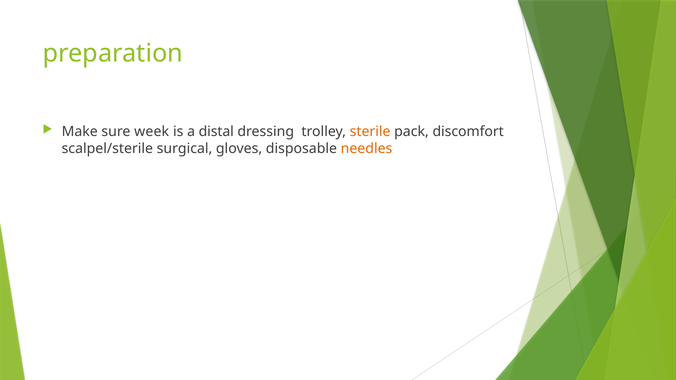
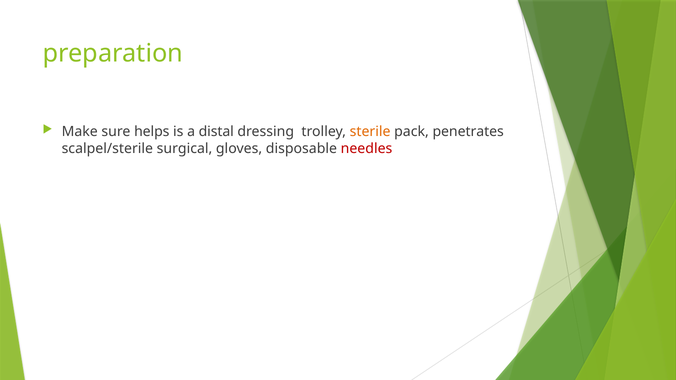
week: week -> helps
discomfort: discomfort -> penetrates
needles colour: orange -> red
